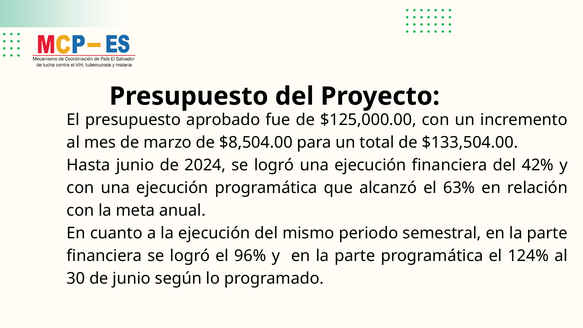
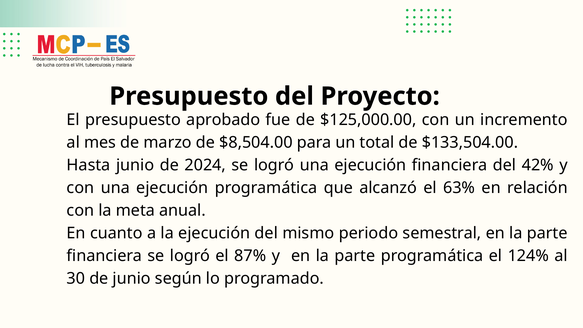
96%: 96% -> 87%
